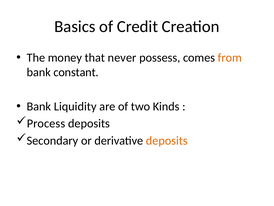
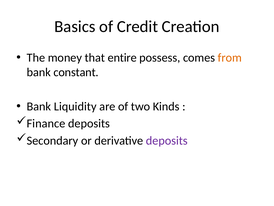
never: never -> entire
Process: Process -> Finance
deposits at (167, 140) colour: orange -> purple
